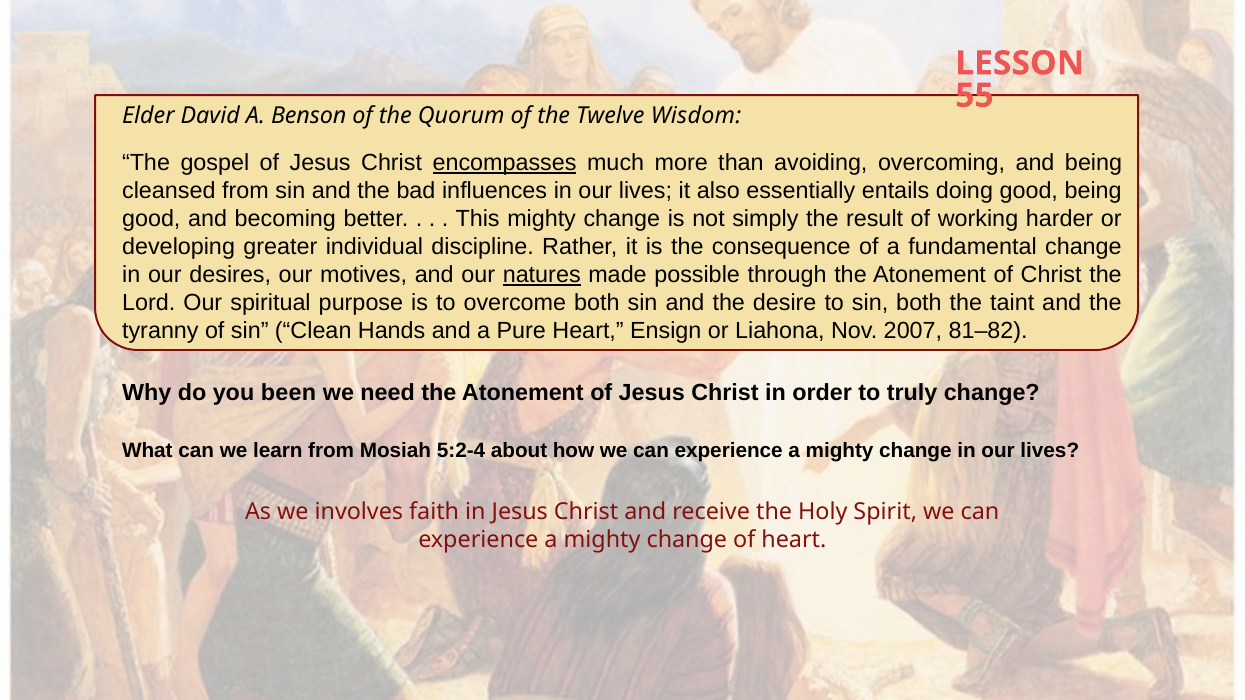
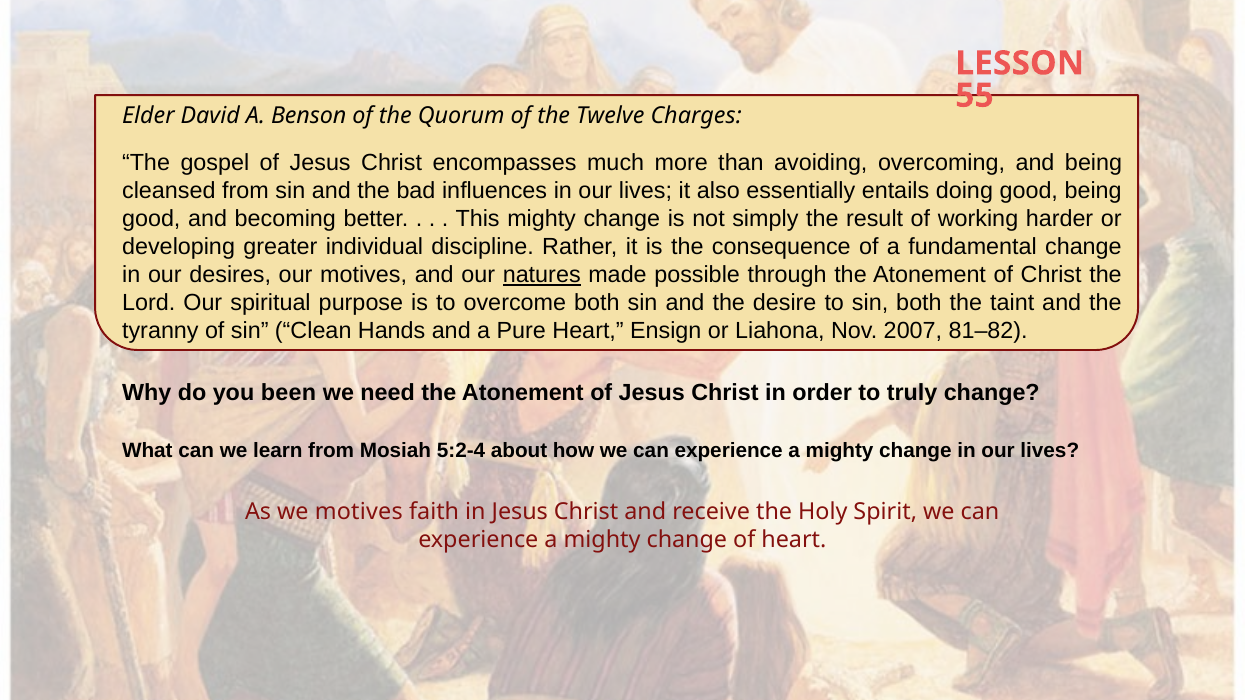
Wisdom: Wisdom -> Charges
encompasses underline: present -> none
we involves: involves -> motives
